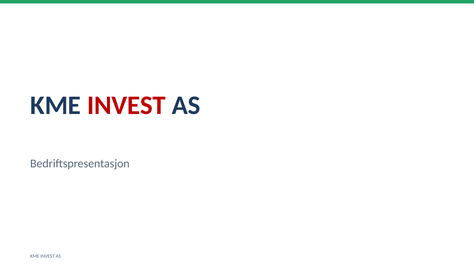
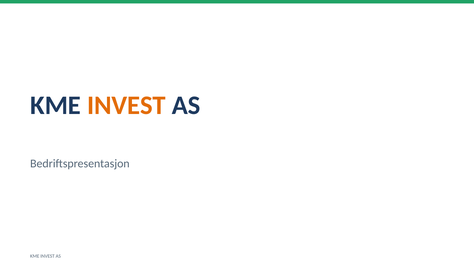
INVEST at (126, 105) colour: red -> orange
